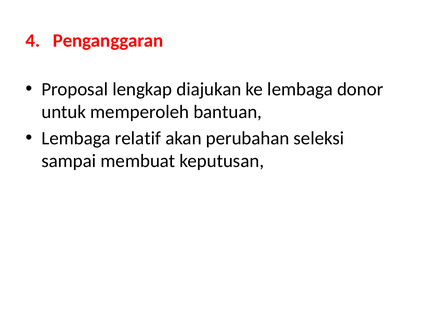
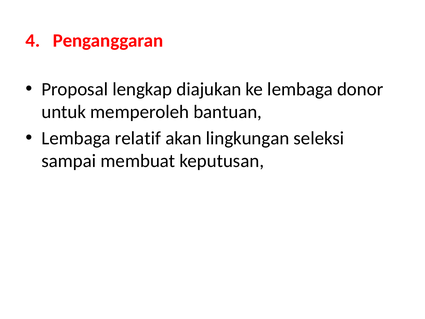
perubahan: perubahan -> lingkungan
